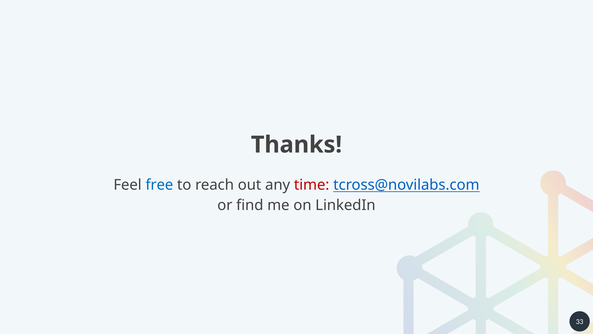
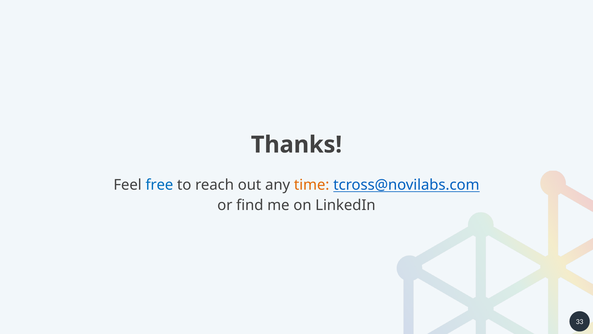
time colour: red -> orange
